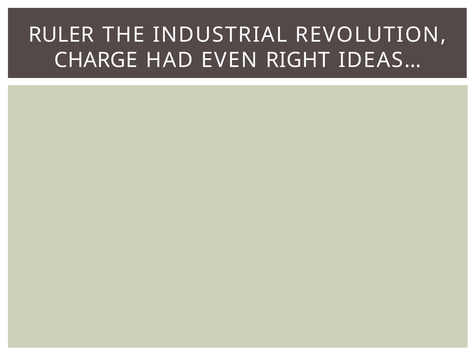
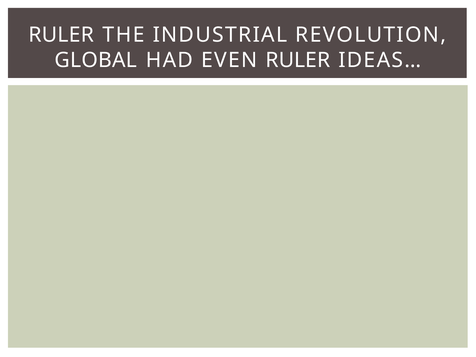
CHARGE: CHARGE -> GLOBAL
EVEN RIGHT: RIGHT -> RULER
